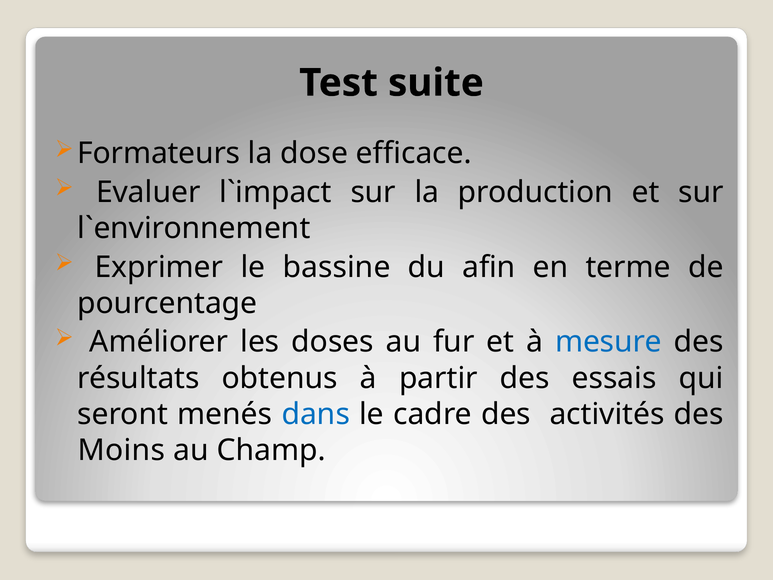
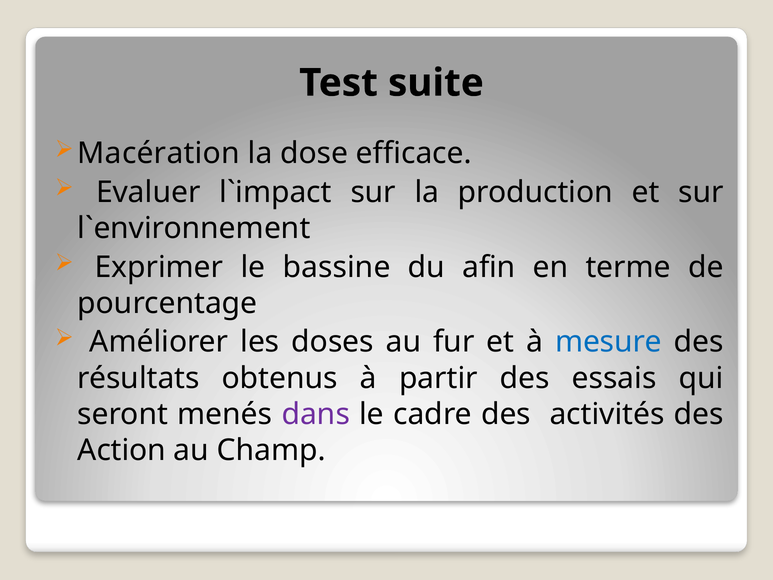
Formateurs: Formateurs -> Macération
dans colour: blue -> purple
Moins: Moins -> Action
